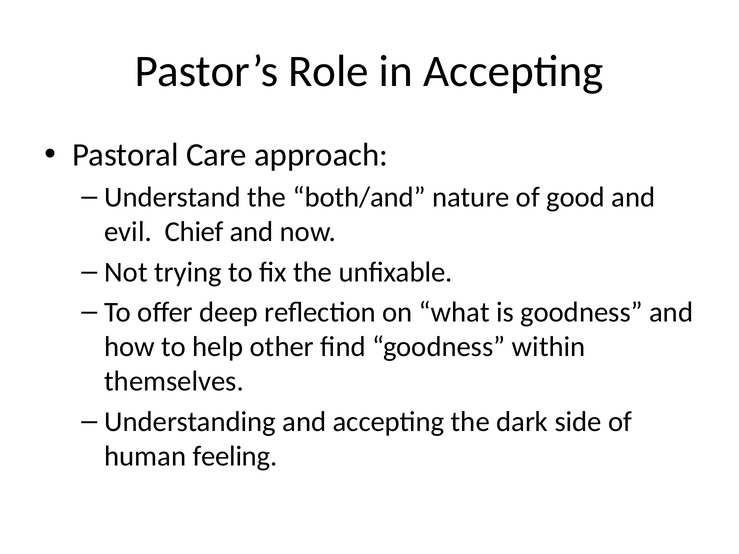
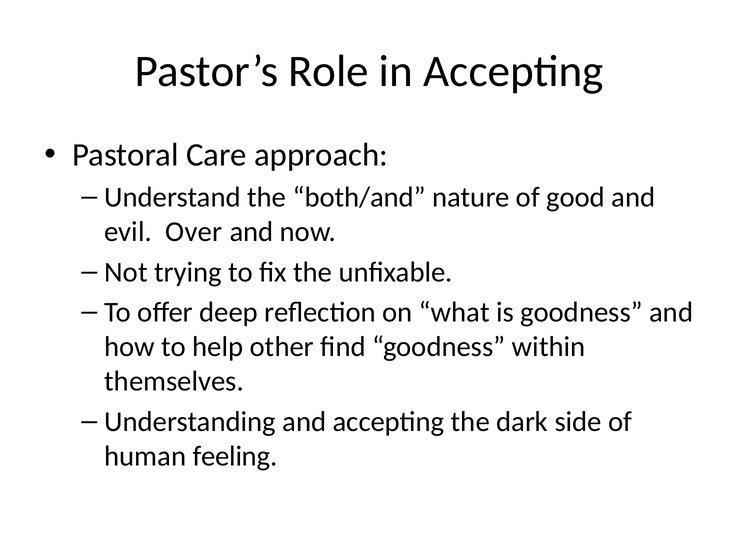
Chief: Chief -> Over
